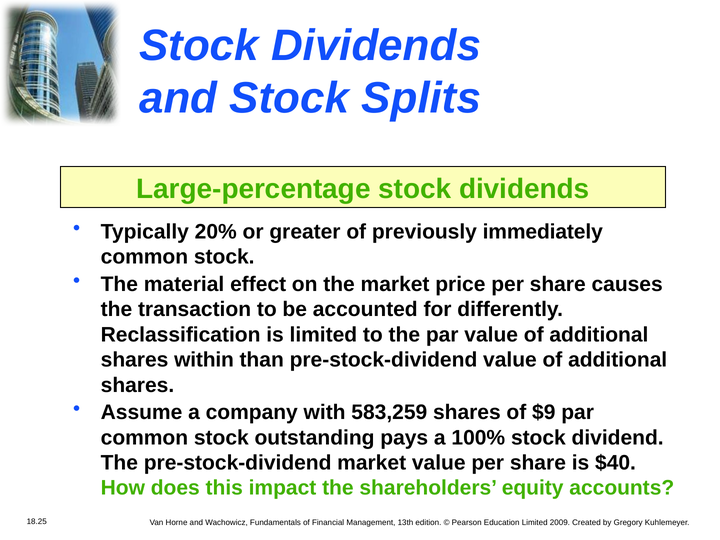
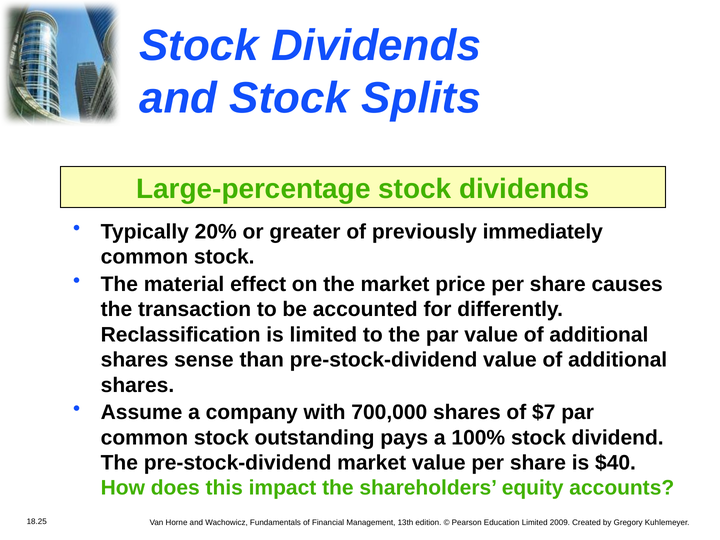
within: within -> sense
583,259: 583,259 -> 700,000
$9: $9 -> $7
